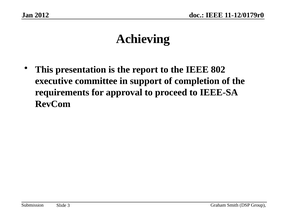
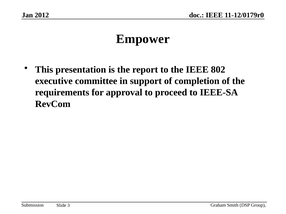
Achieving: Achieving -> Empower
